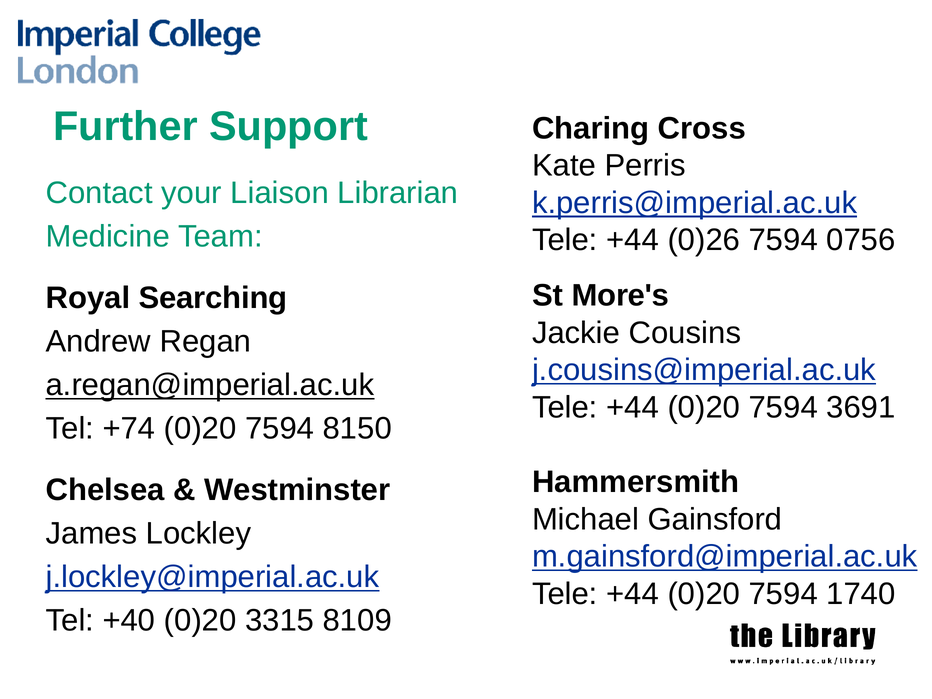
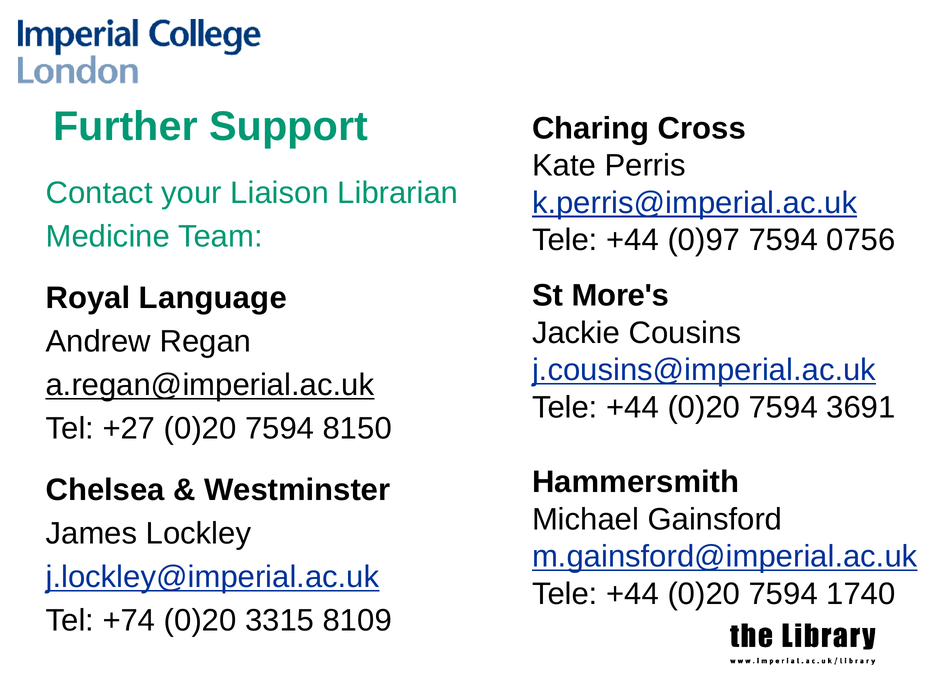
0)26: 0)26 -> 0)97
Searching: Searching -> Language
+74: +74 -> +27
+40: +40 -> +74
